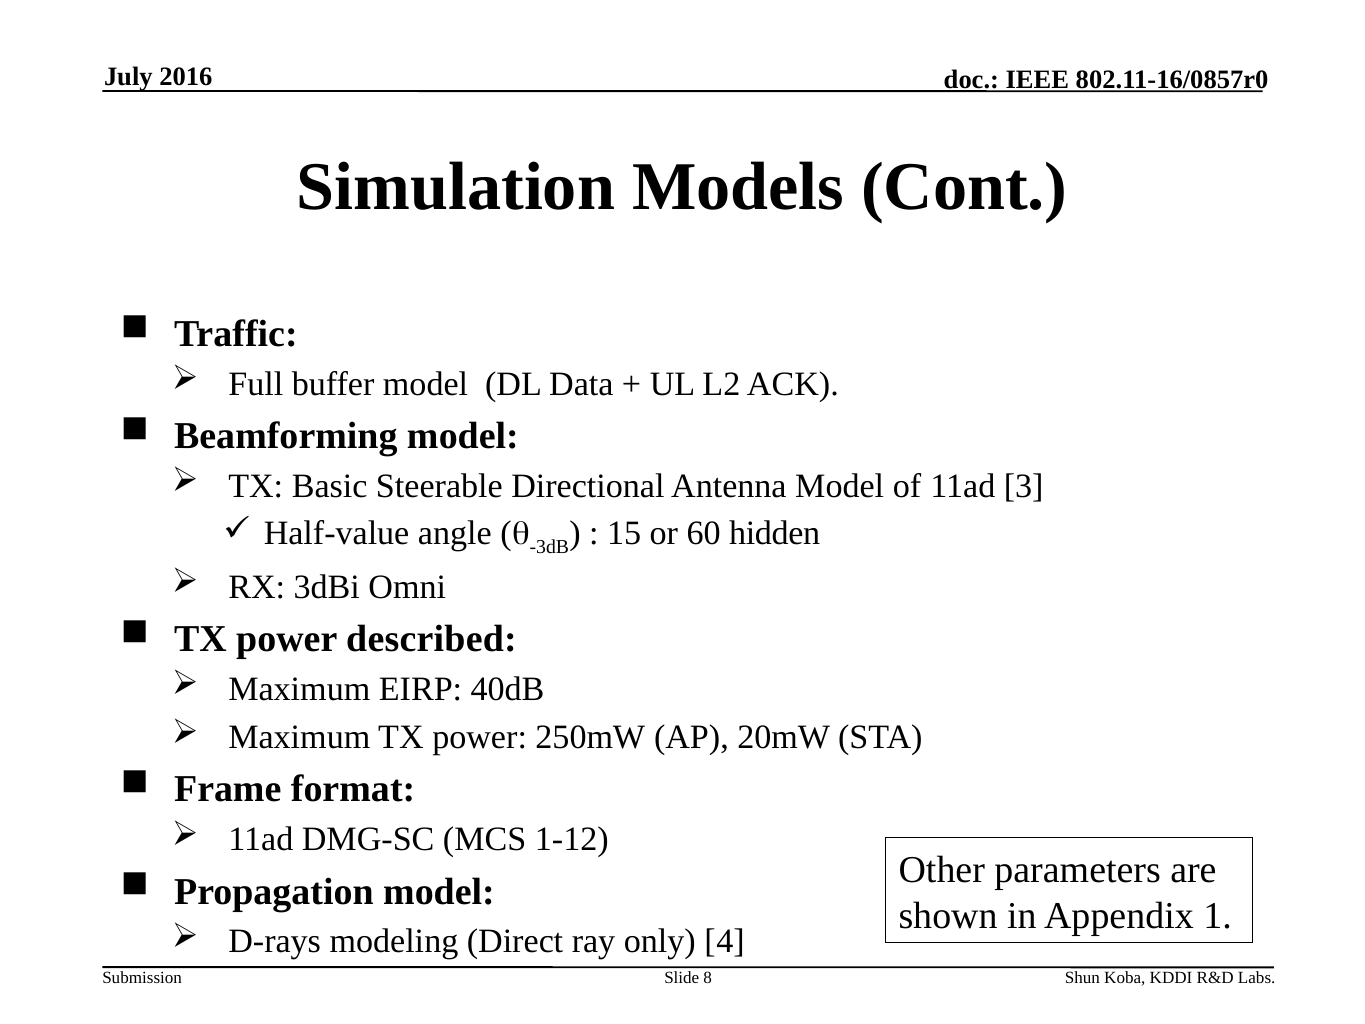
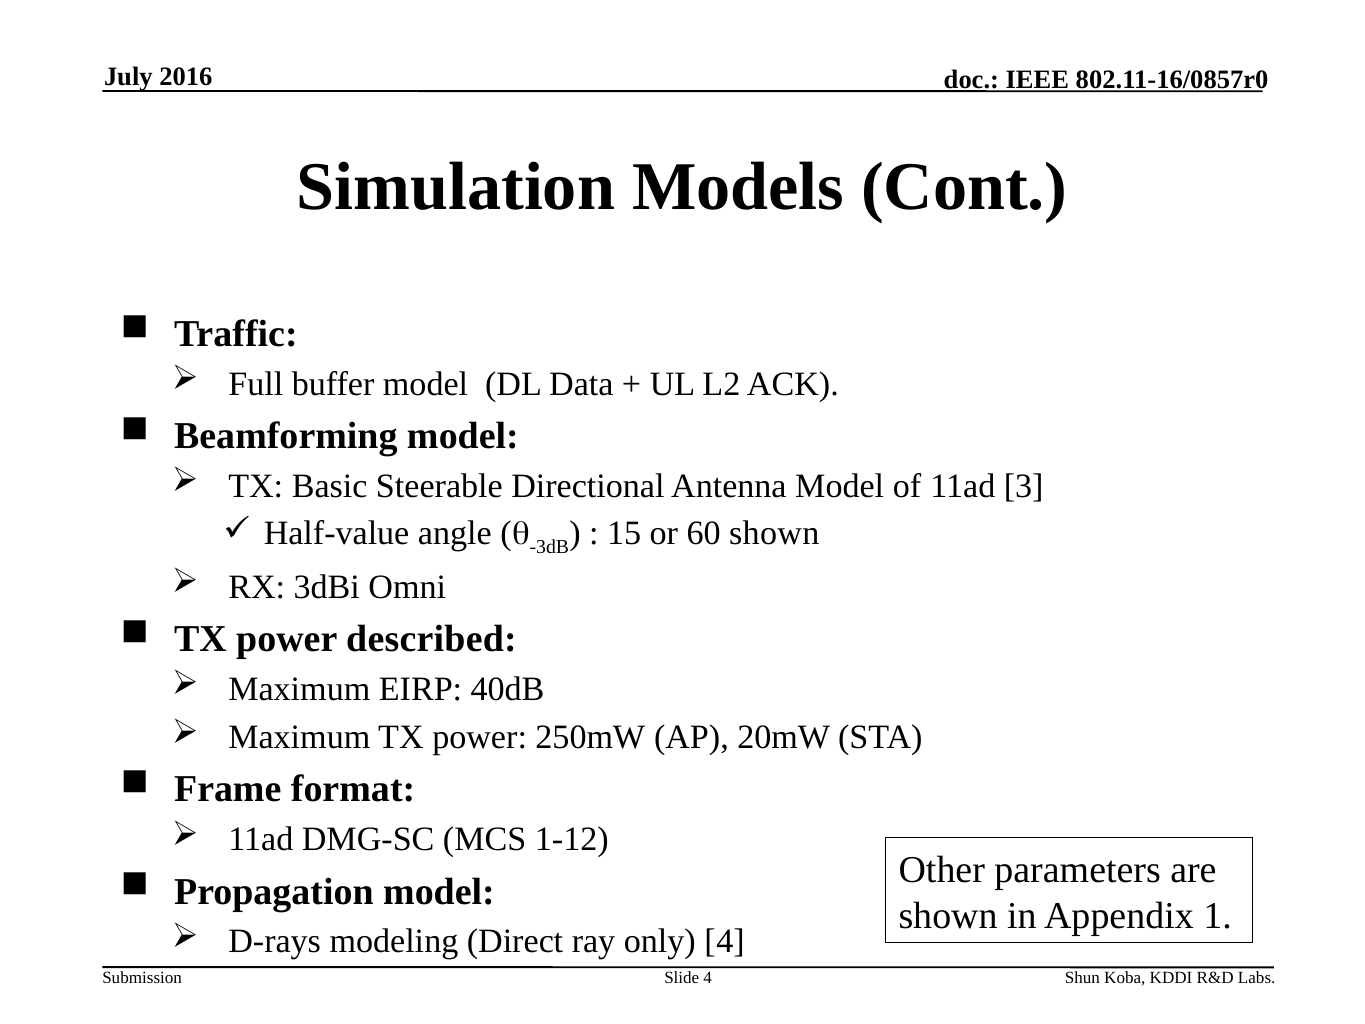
60 hidden: hidden -> shown
Slide 8: 8 -> 4
